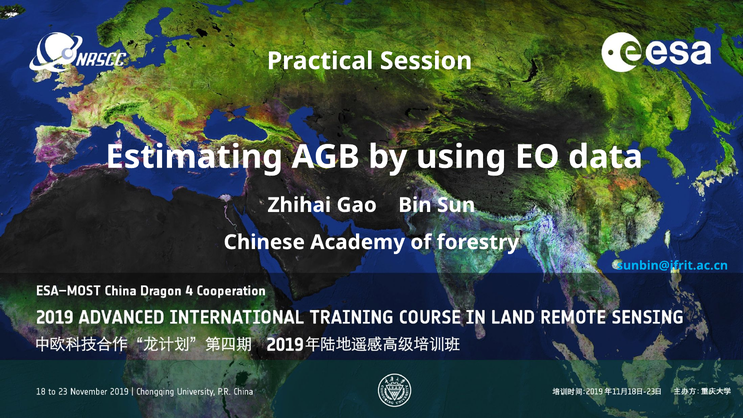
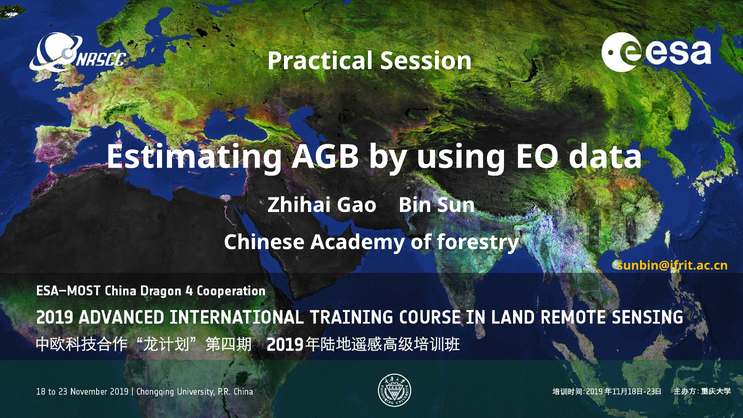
sunbin@ifrit.ac.cn colour: light blue -> yellow
